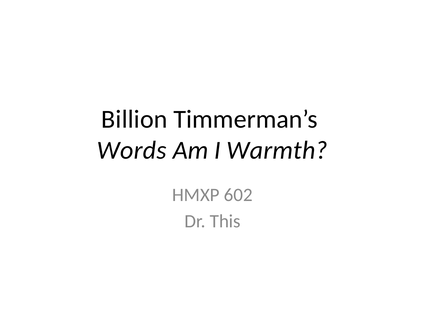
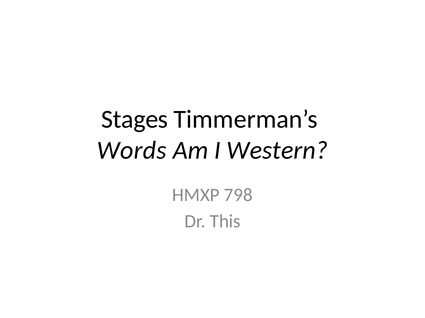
Billion: Billion -> Stages
Warmth: Warmth -> Western
602: 602 -> 798
